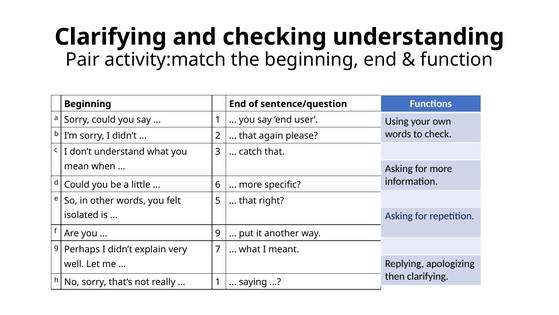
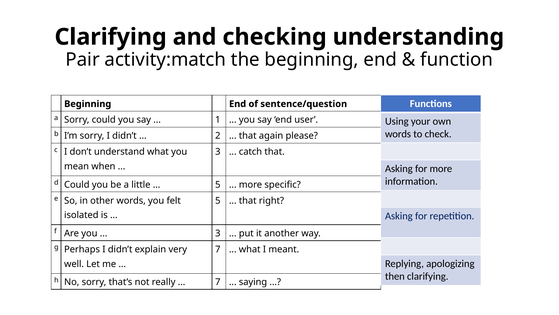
6 at (218, 184): 6 -> 5
9 at (218, 233): 9 -> 3
1 at (218, 282): 1 -> 7
